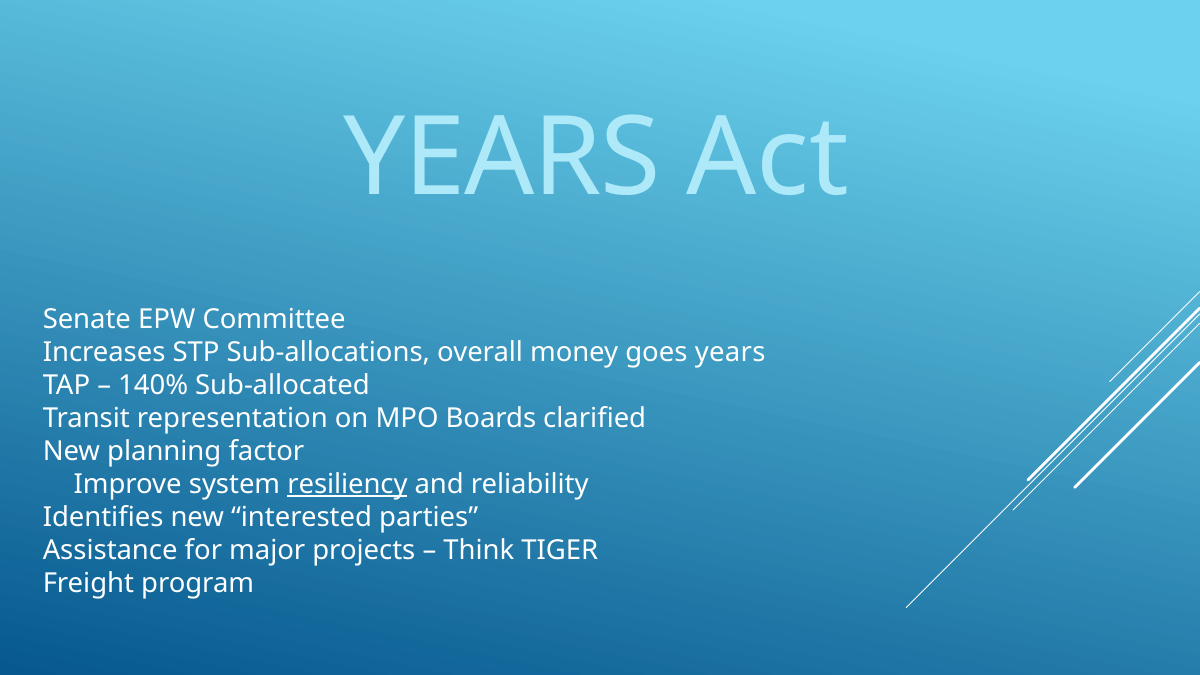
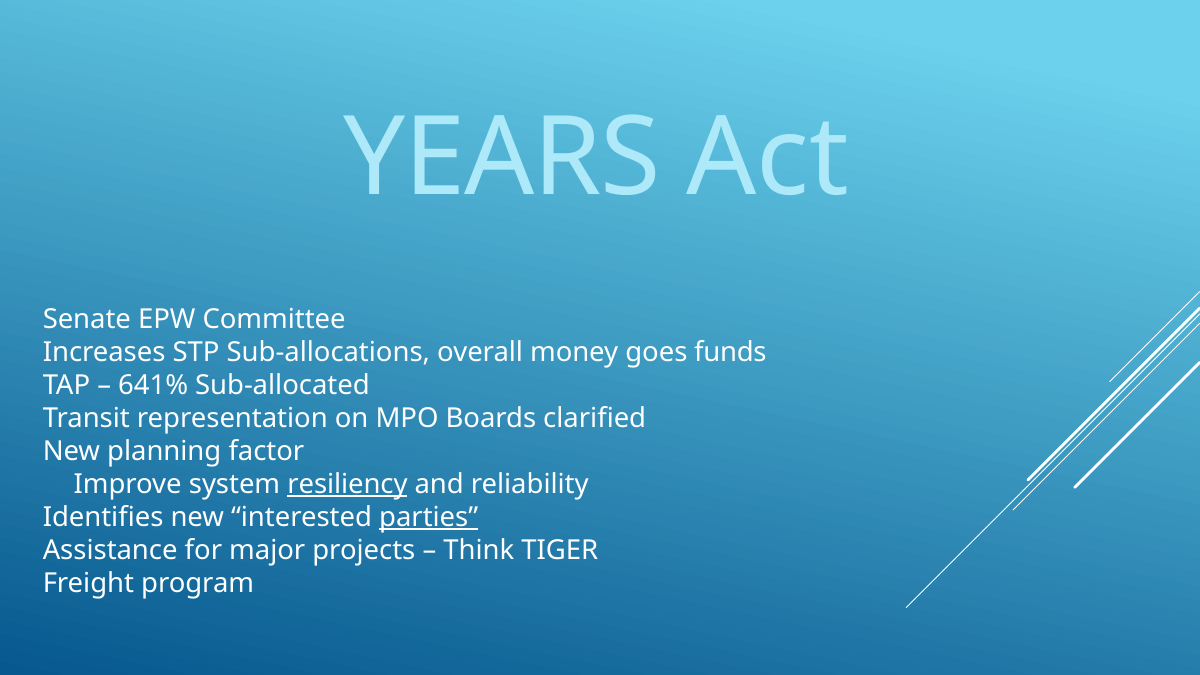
goes years: years -> funds
140%: 140% -> 641%
parties underline: none -> present
